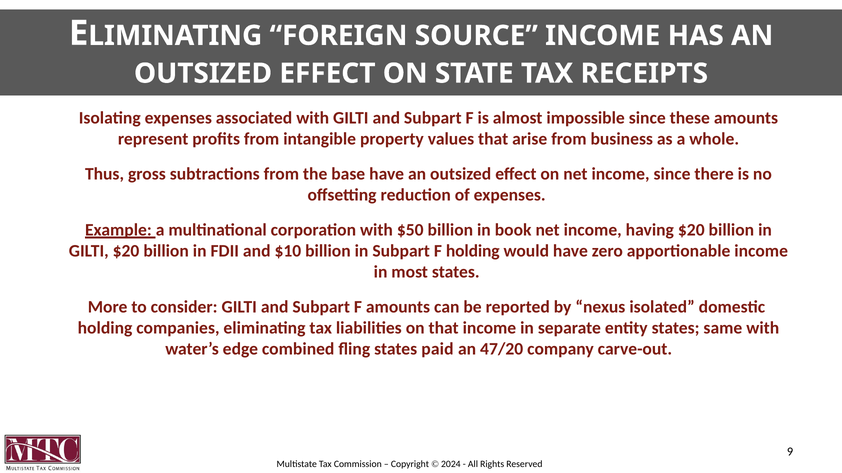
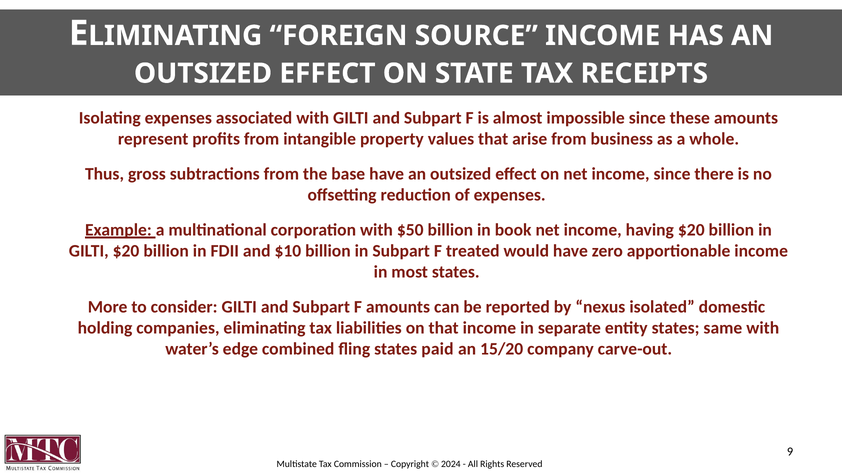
F holding: holding -> treated
47/20: 47/20 -> 15/20
